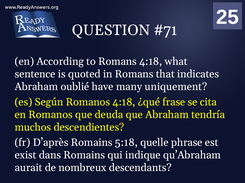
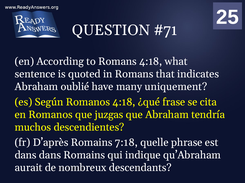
deuda: deuda -> juzgas
5:18: 5:18 -> 7:18
exist at (25, 156): exist -> dans
